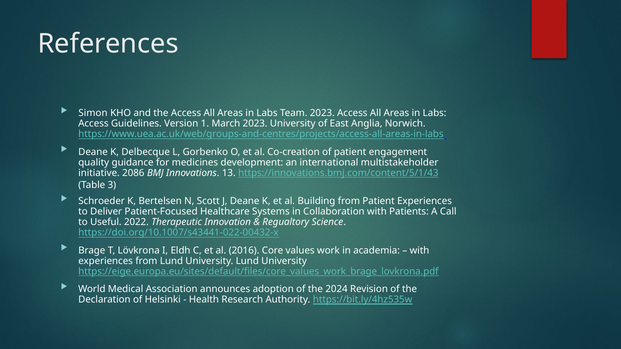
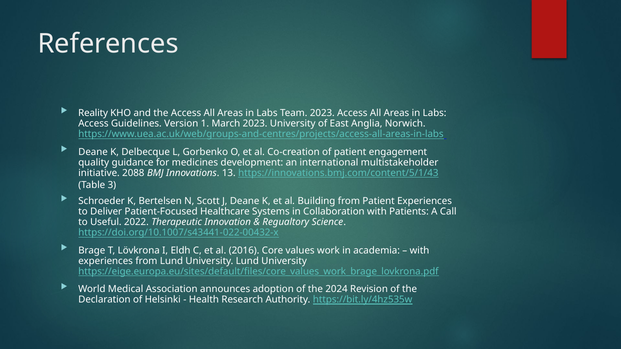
Simon: Simon -> Reality
2086: 2086 -> 2088
